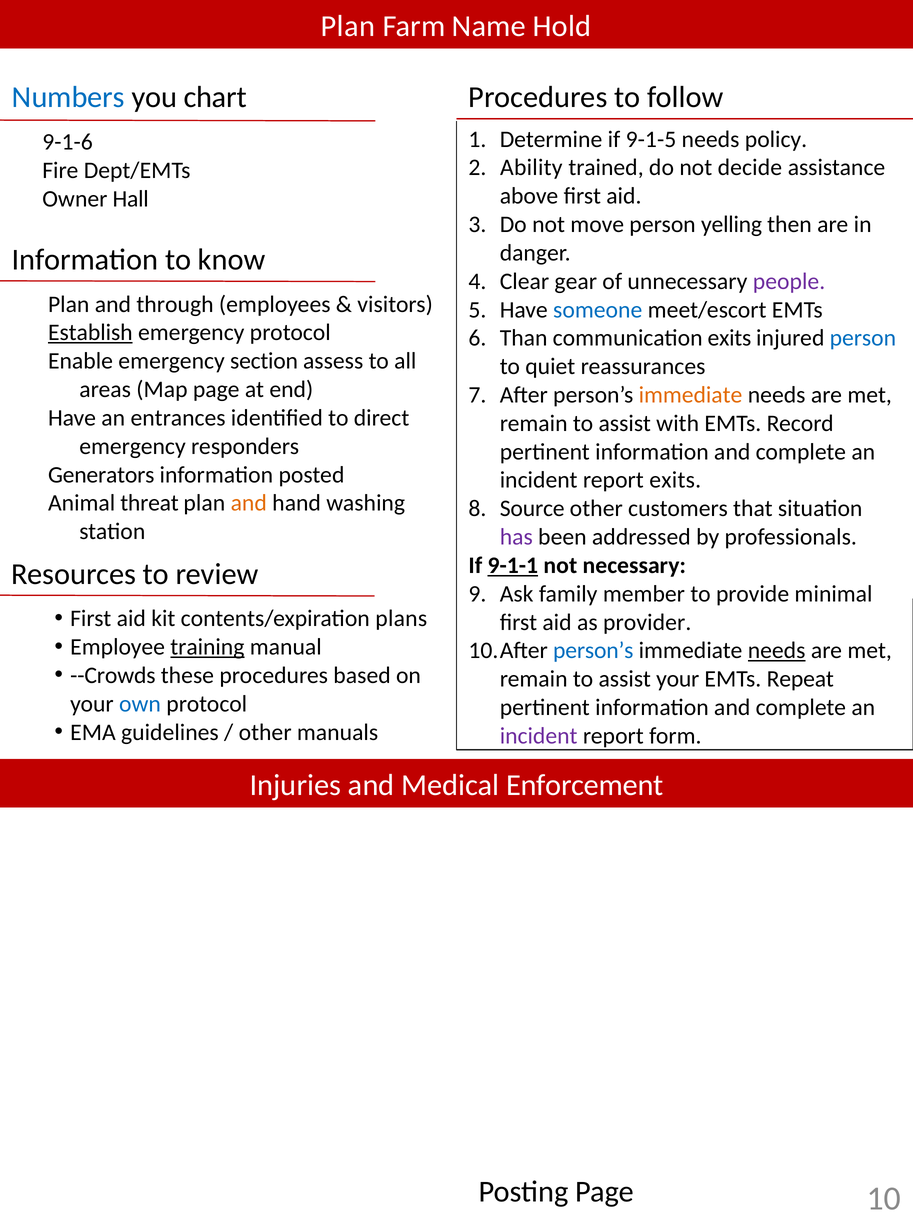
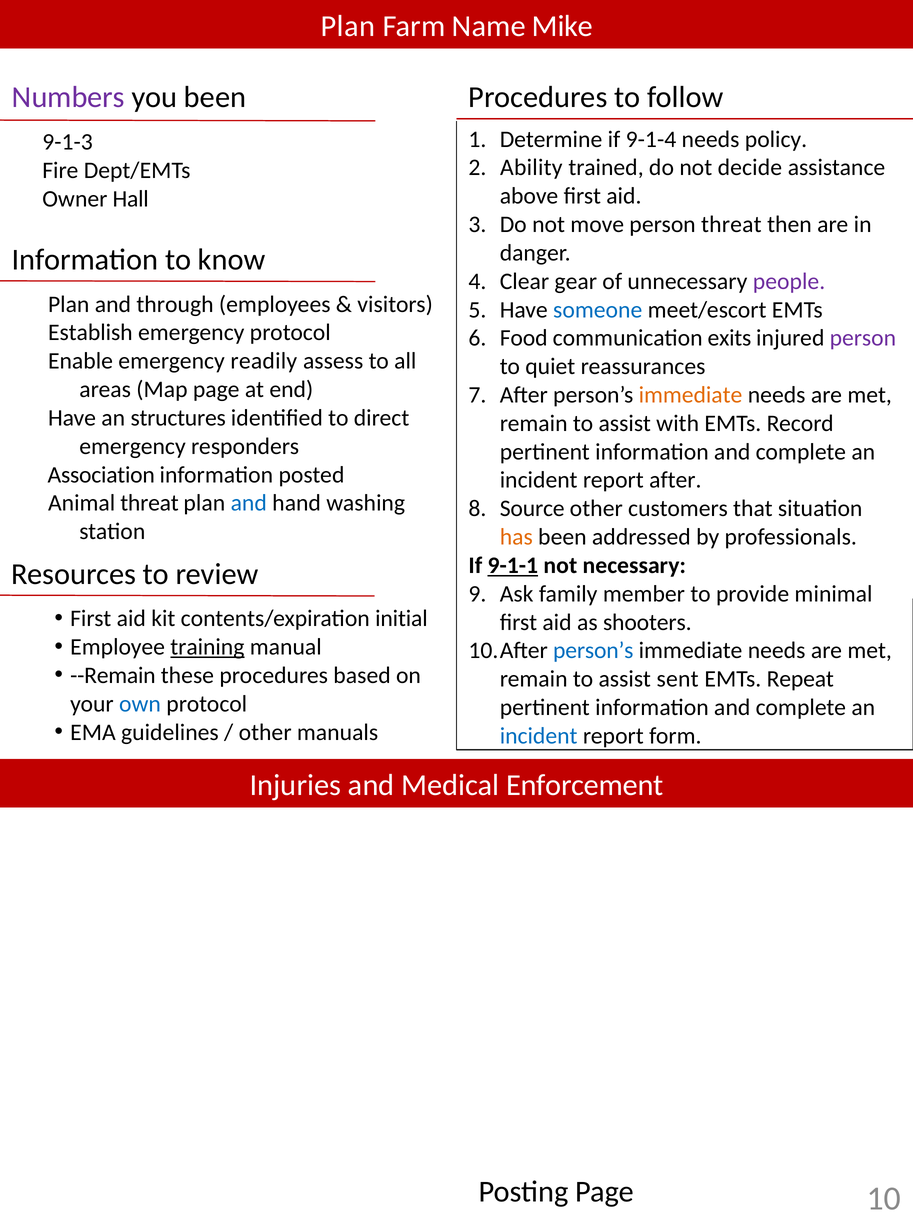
Hold: Hold -> Mike
Numbers colour: blue -> purple
you chart: chart -> been
9-1-5: 9-1-5 -> 9-1-4
9-1-6: 9-1-6 -> 9-1-3
person yelling: yelling -> threat
Establish underline: present -> none
Than: Than -> Food
person at (863, 338) colour: blue -> purple
section: section -> readily
entrances: entrances -> structures
Generators: Generators -> Association
report exits: exits -> after
and at (249, 503) colour: orange -> blue
has colour: purple -> orange
plans: plans -> initial
provider: provider -> shooters
needs at (777, 651) underline: present -> none
--Crowds: --Crowds -> --Remain
assist your: your -> sent
incident at (539, 736) colour: purple -> blue
